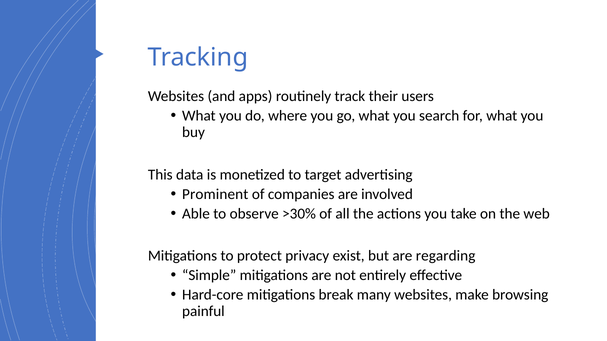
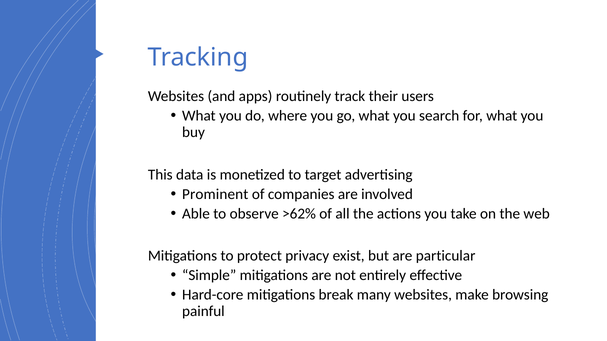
>30%: >30% -> >62%
regarding: regarding -> particular
